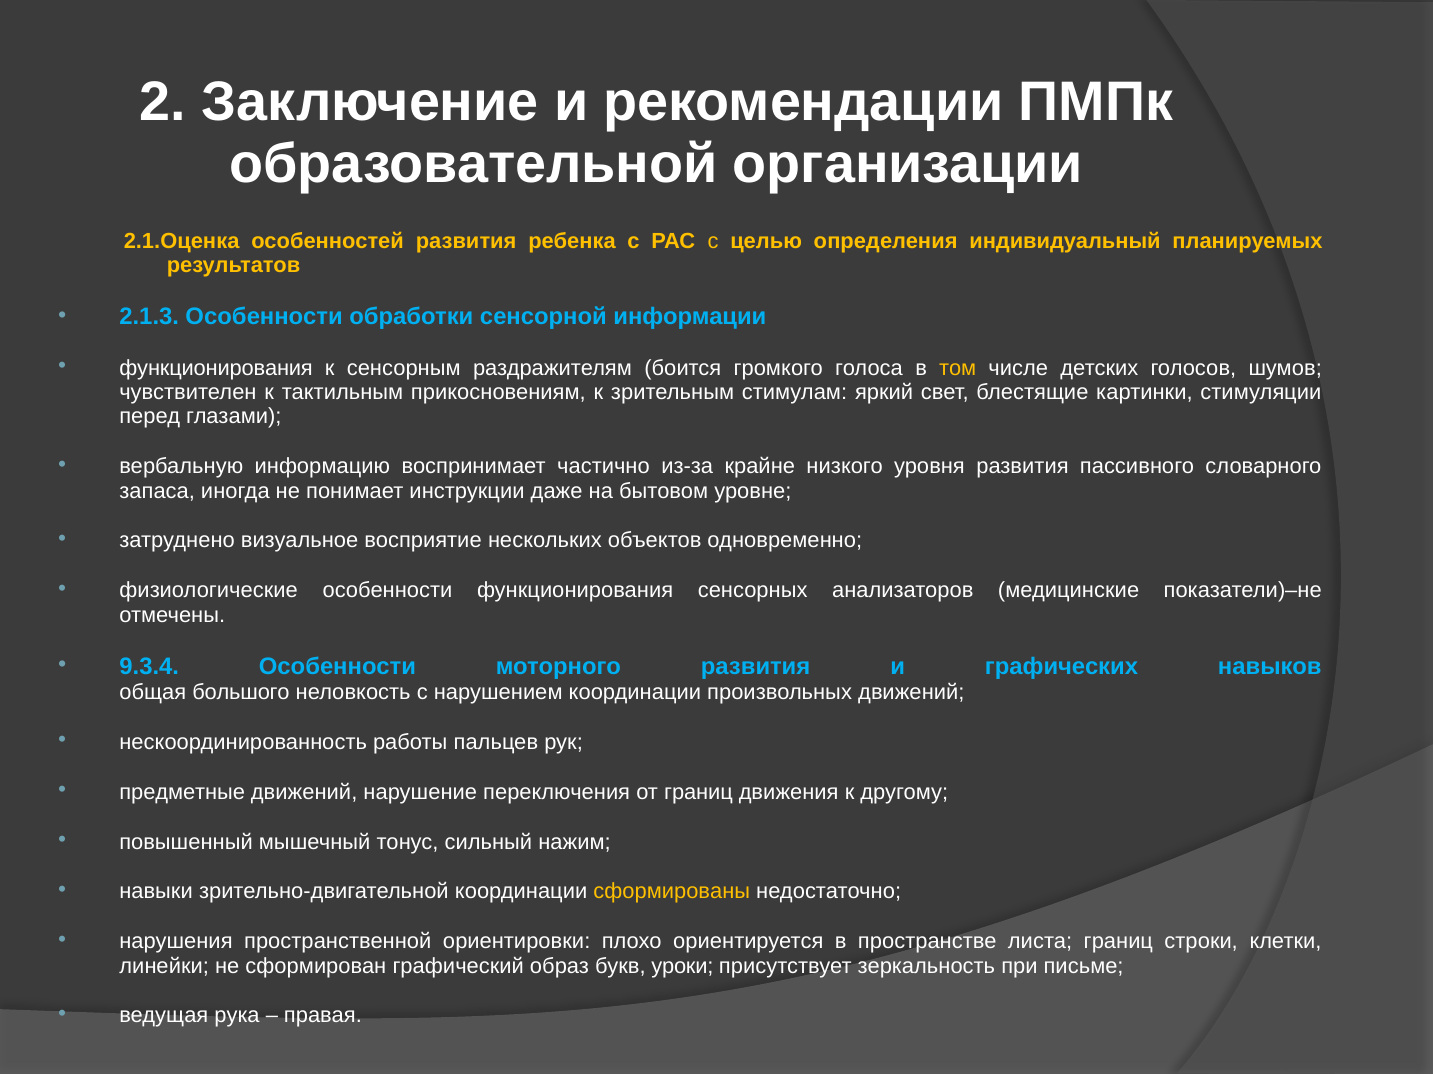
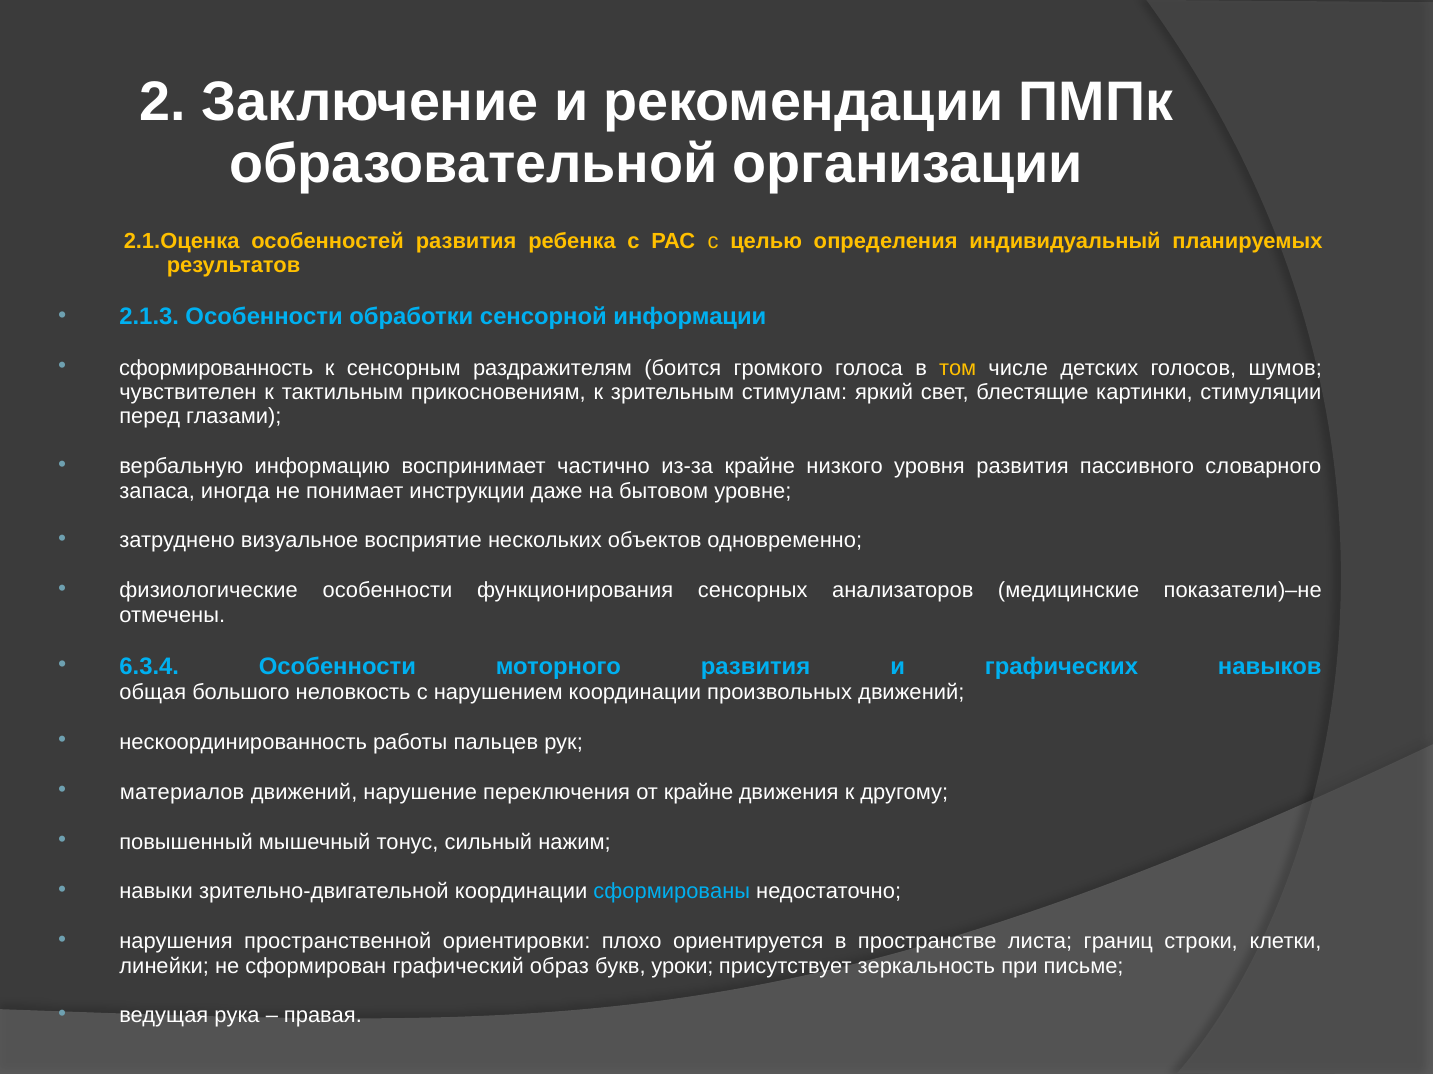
функционирования at (216, 368): функционирования -> сформированность
9.3.4: 9.3.4 -> 6.3.4
предметные: предметные -> материалов
от границ: границ -> крайне
сформированы colour: yellow -> light blue
